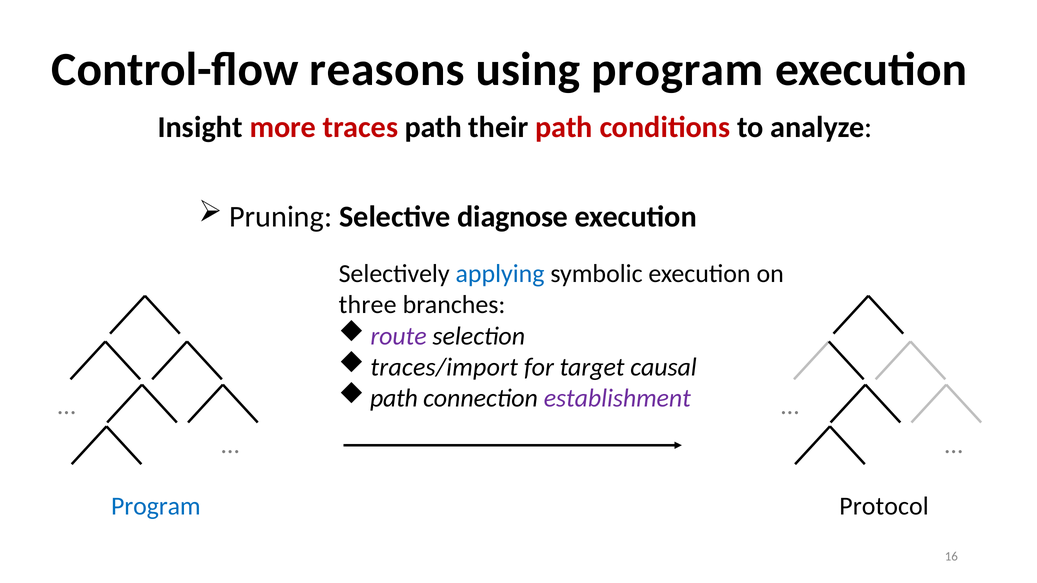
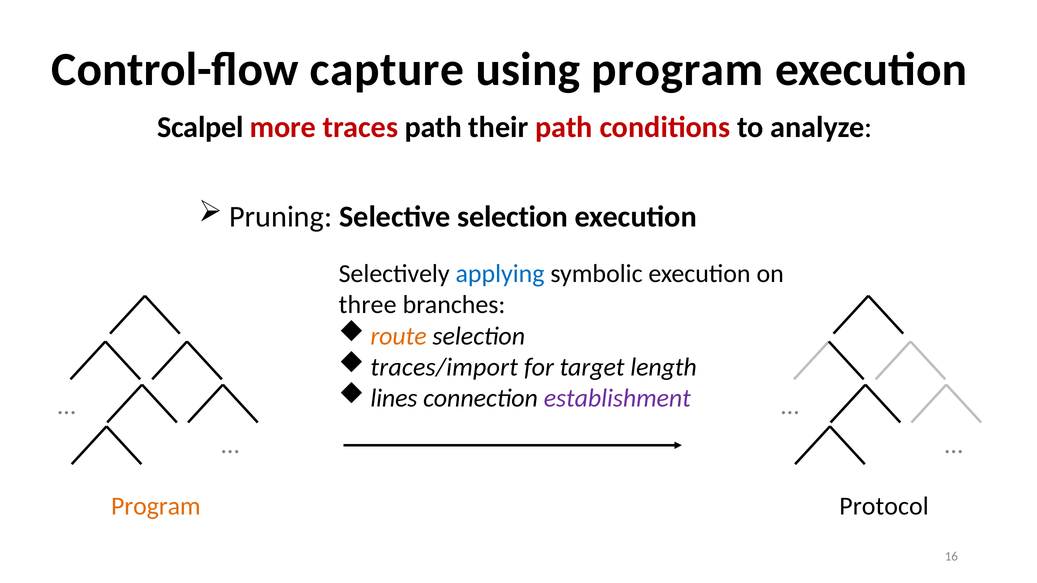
reasons: reasons -> capture
Insight: Insight -> Scalpel
Selective diagnose: diagnose -> selection
route colour: purple -> orange
causal: causal -> length
path at (394, 398): path -> lines
Program at (156, 506) colour: blue -> orange
